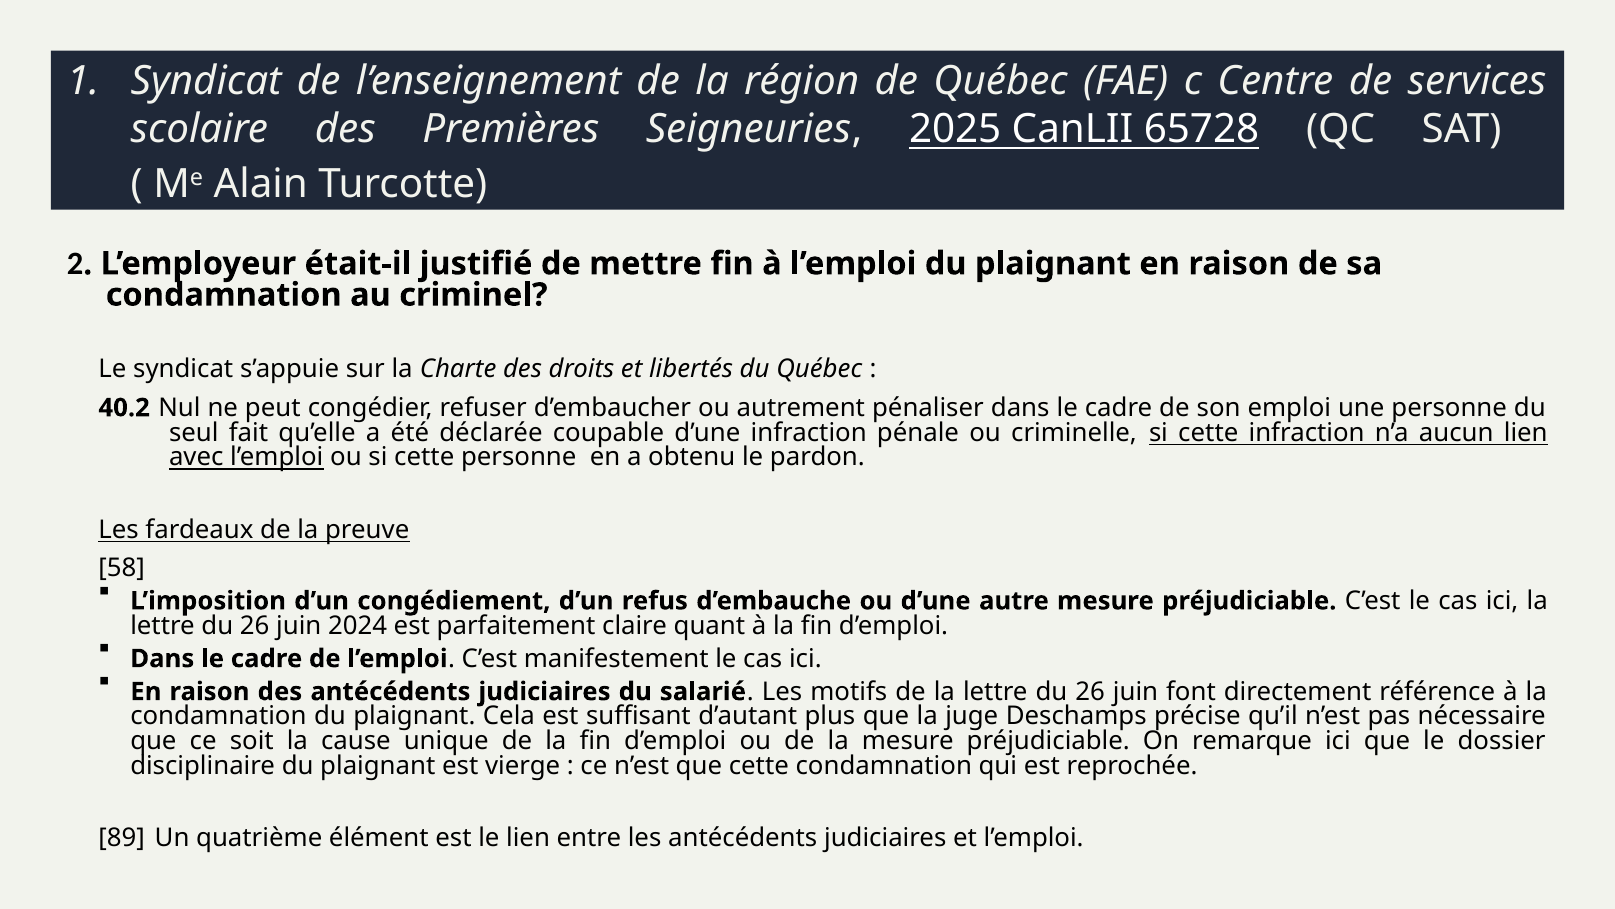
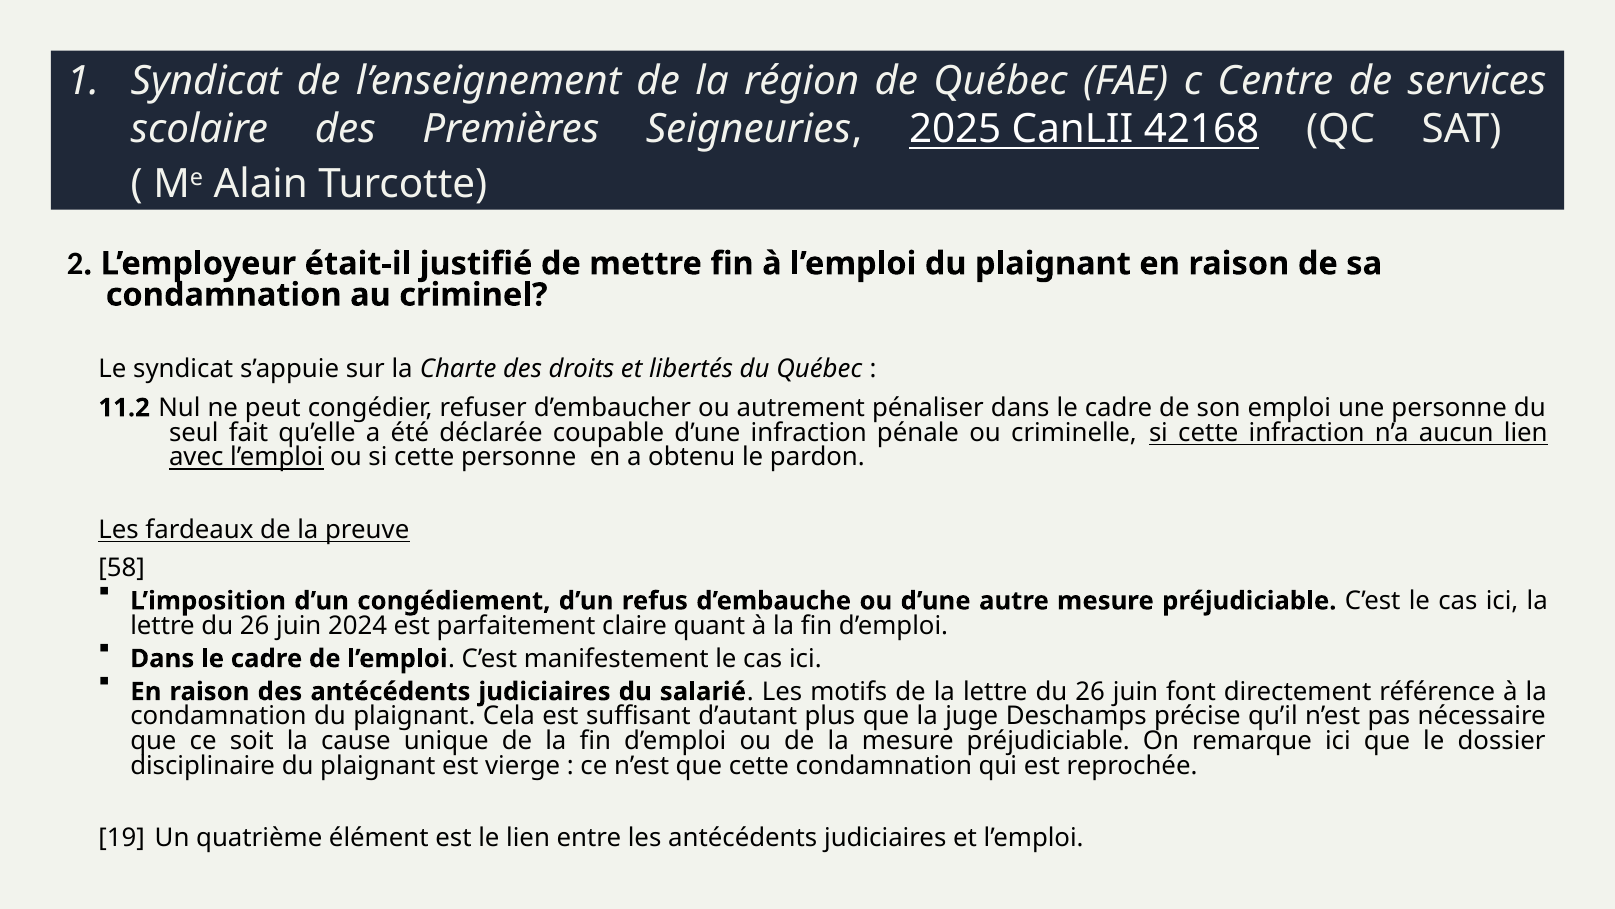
65728: 65728 -> 42168
40.2: 40.2 -> 11.2
89: 89 -> 19
